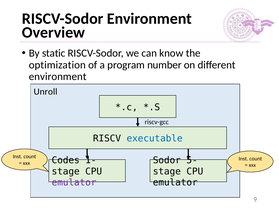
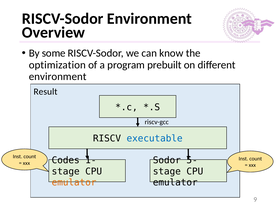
static: static -> some
number: number -> prebuilt
Unroll: Unroll -> Result
emulator at (74, 183) colour: purple -> orange
